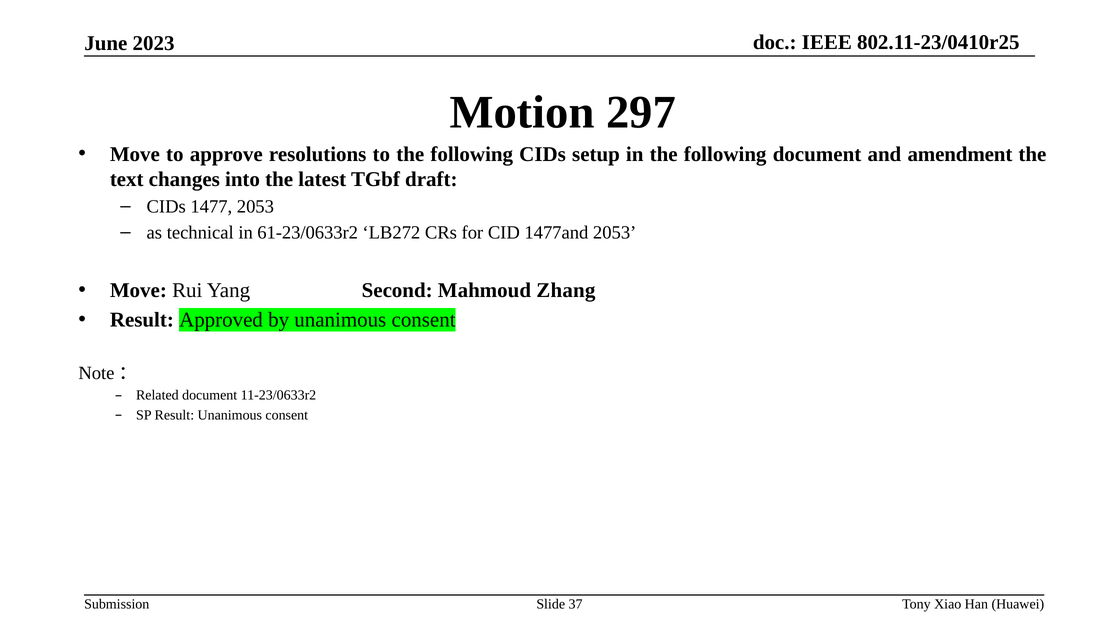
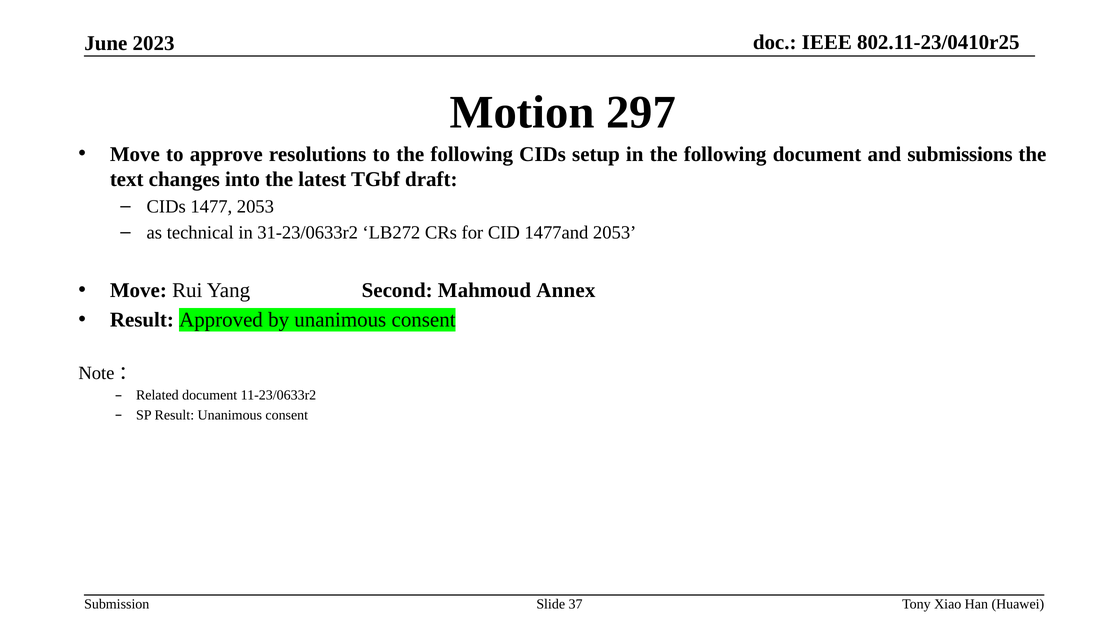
amendment: amendment -> submissions
61-23/0633r2: 61-23/0633r2 -> 31-23/0633r2
Zhang: Zhang -> Annex
